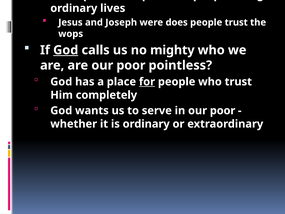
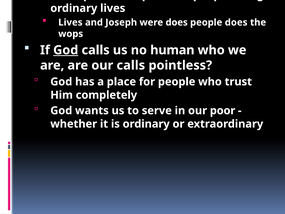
Jesus at (70, 22): Jesus -> Lives
people trust: trust -> does
no mighty: mighty -> human
are our poor: poor -> calls
for at (147, 82) underline: present -> none
